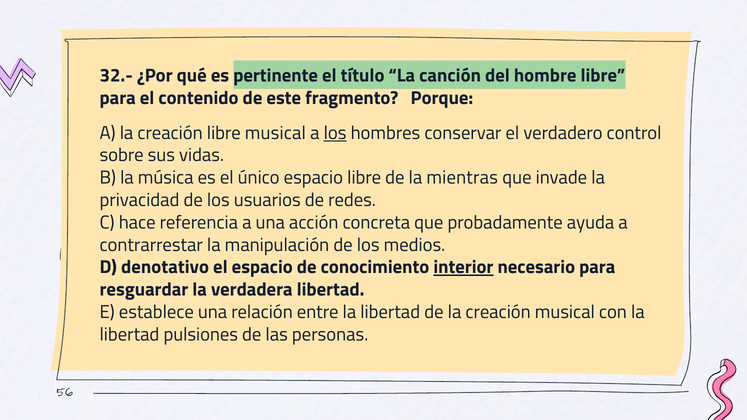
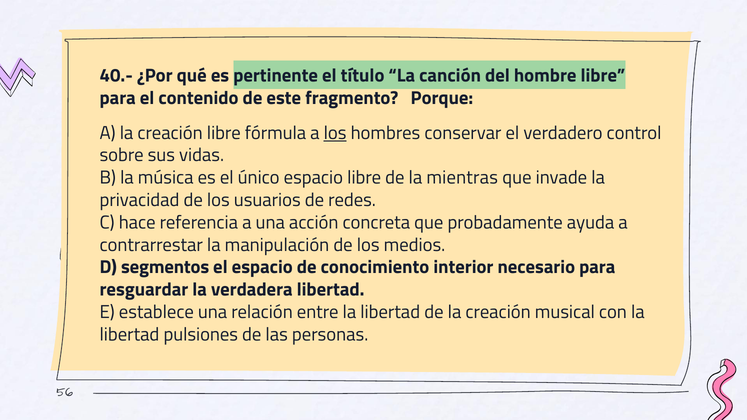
32.-: 32.- -> 40.-
libre musical: musical -> fórmula
denotativo: denotativo -> segmentos
interior underline: present -> none
